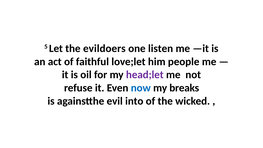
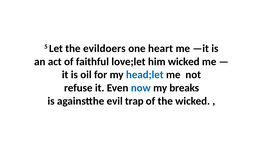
listen: listen -> heart
him people: people -> wicked
head;let colour: purple -> blue
into: into -> trap
